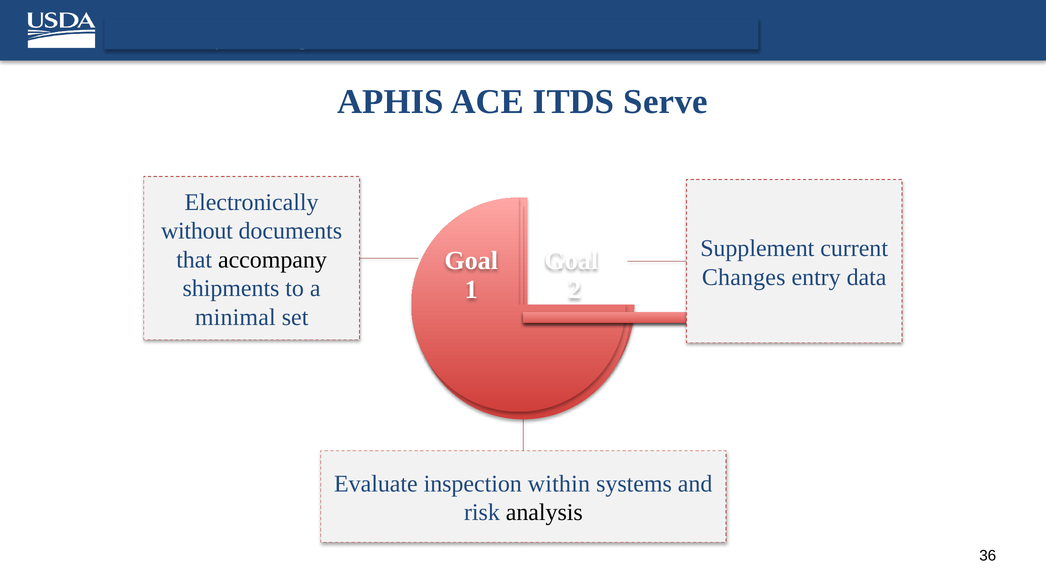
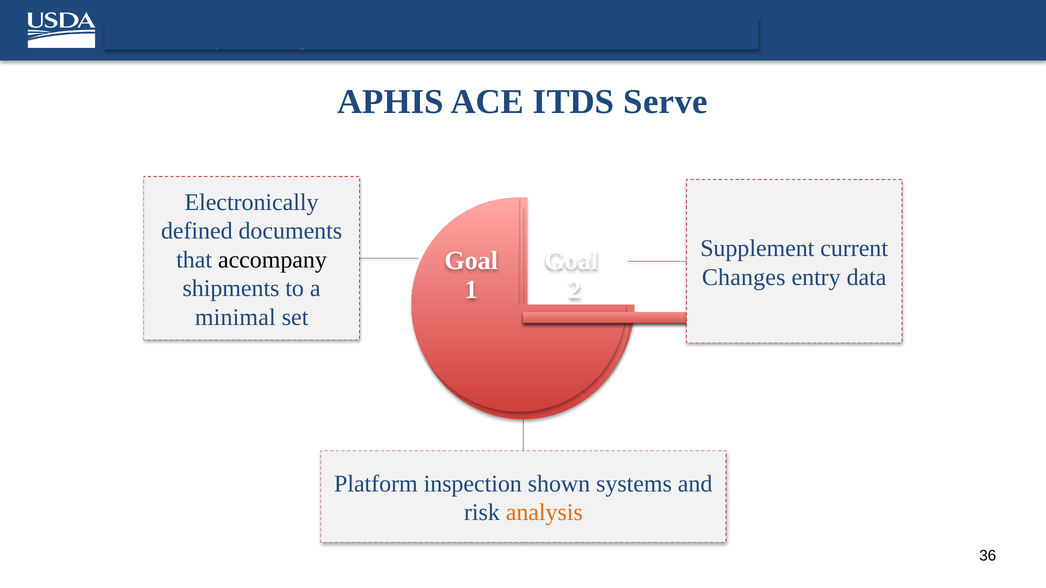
without: without -> defined
Evaluate: Evaluate -> Platform
within: within -> shown
analysis colour: black -> orange
